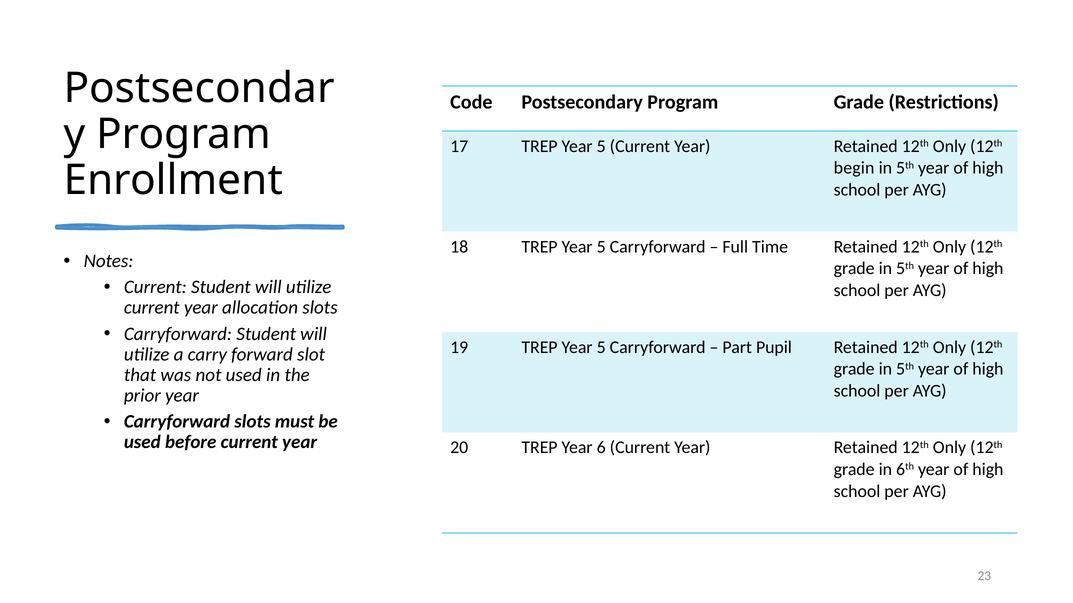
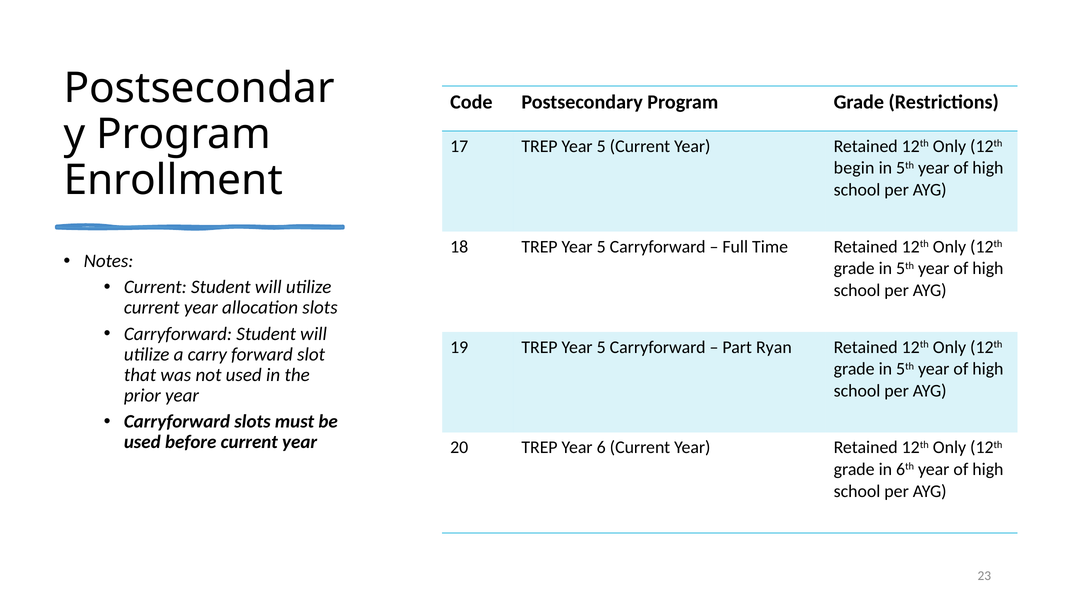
Pupil: Pupil -> Ryan
